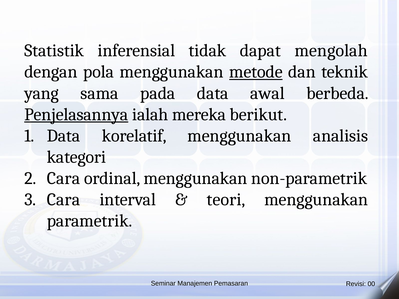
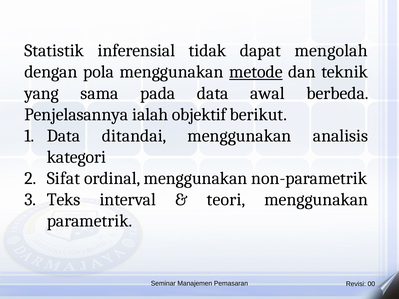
Penjelasannya underline: present -> none
mereka: mereka -> objektif
korelatif: korelatif -> ditandai
Cara at (63, 178): Cara -> Sifat
Cara at (63, 200): Cara -> Teks
